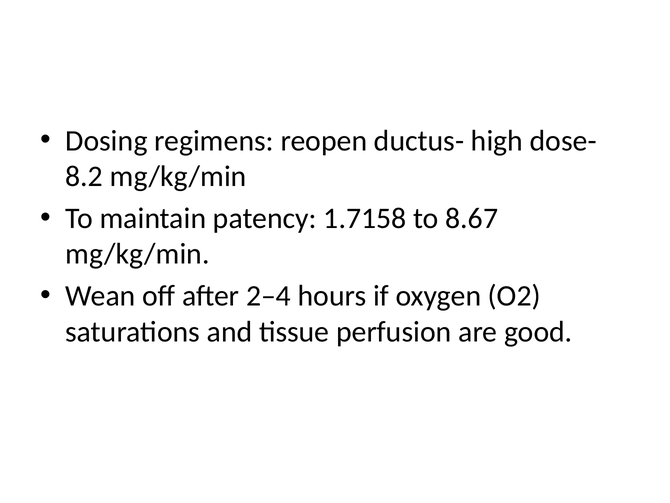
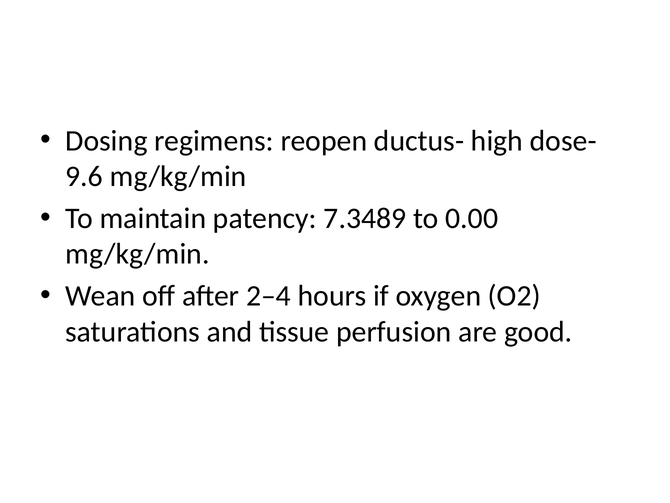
8.2: 8.2 -> 9.6
1.7158: 1.7158 -> 7.3489
8.67: 8.67 -> 0.00
